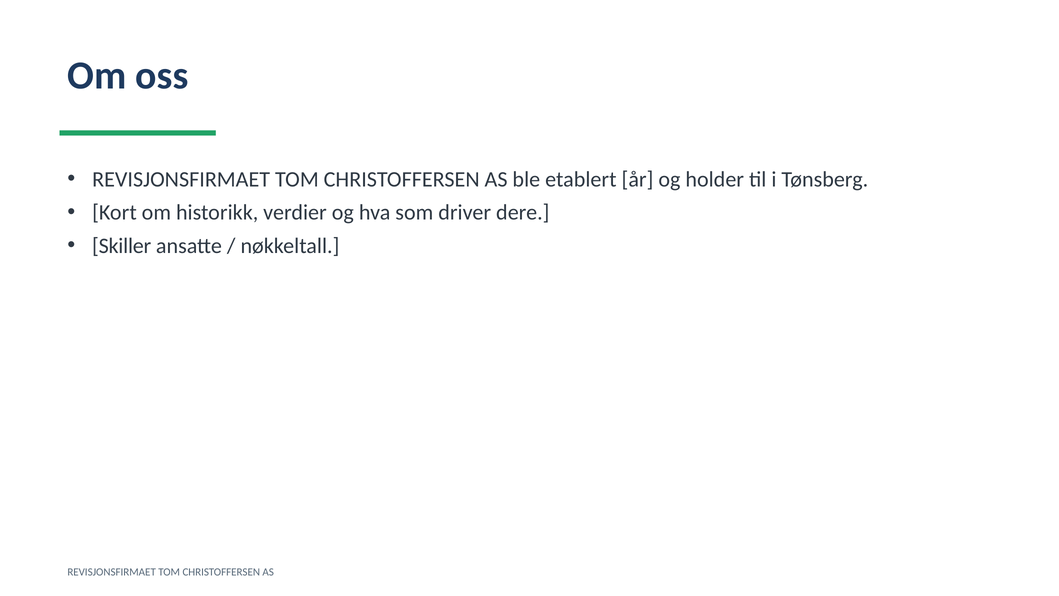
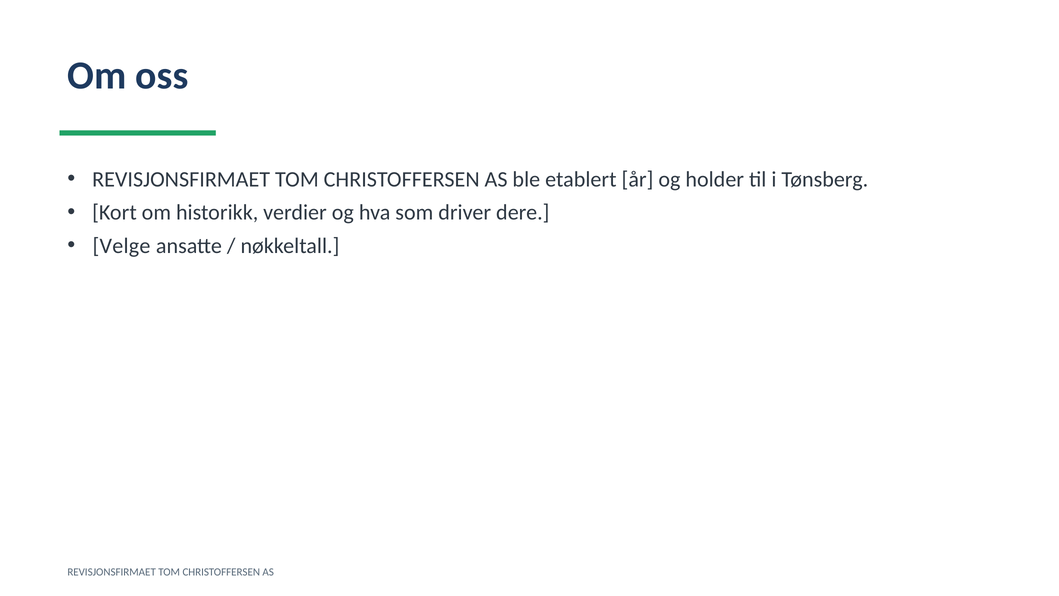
Skiller: Skiller -> Velge
